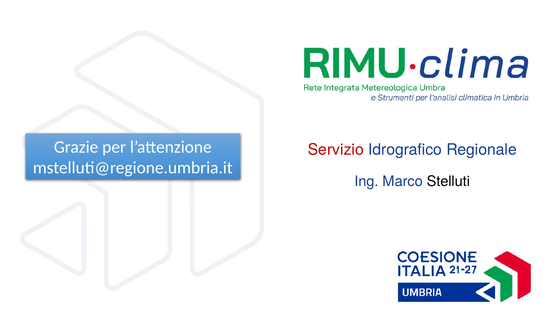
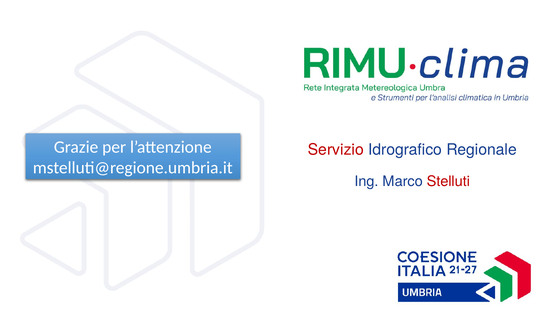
Stelluti colour: black -> red
